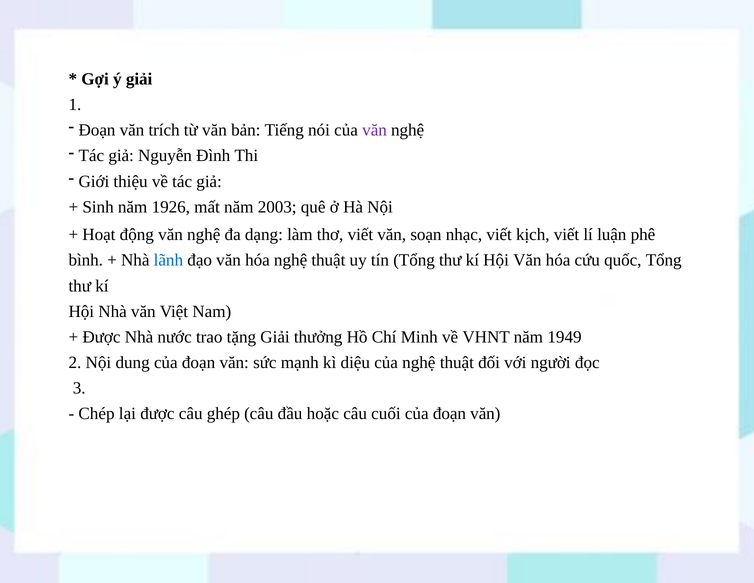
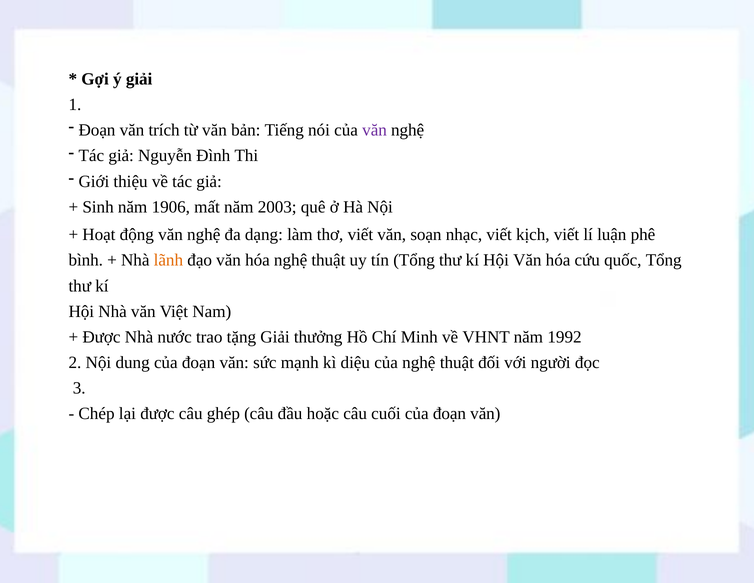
1926: 1926 -> 1906
lãnh colour: blue -> orange
1949: 1949 -> 1992
